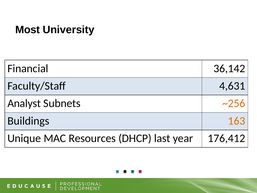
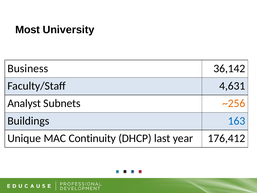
Financial: Financial -> Business
163 colour: orange -> blue
Resources: Resources -> Continuity
